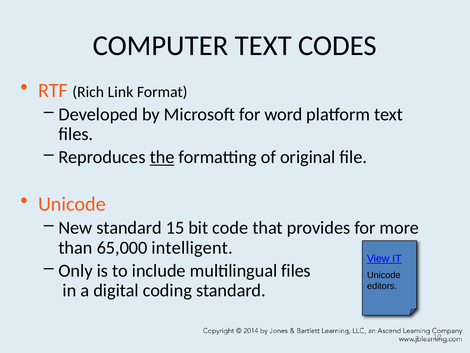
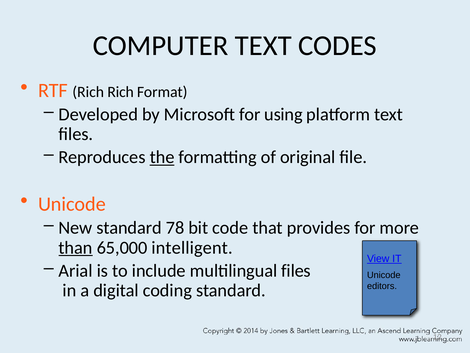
Rich Link: Link -> Rich
word: word -> using
15: 15 -> 78
than underline: none -> present
Only: Only -> Arial
